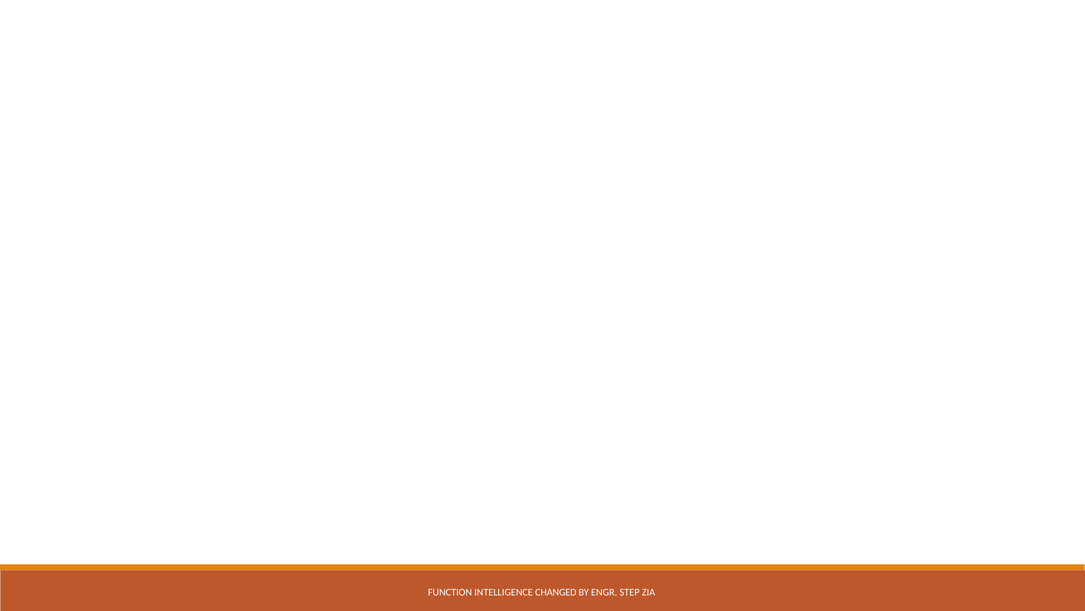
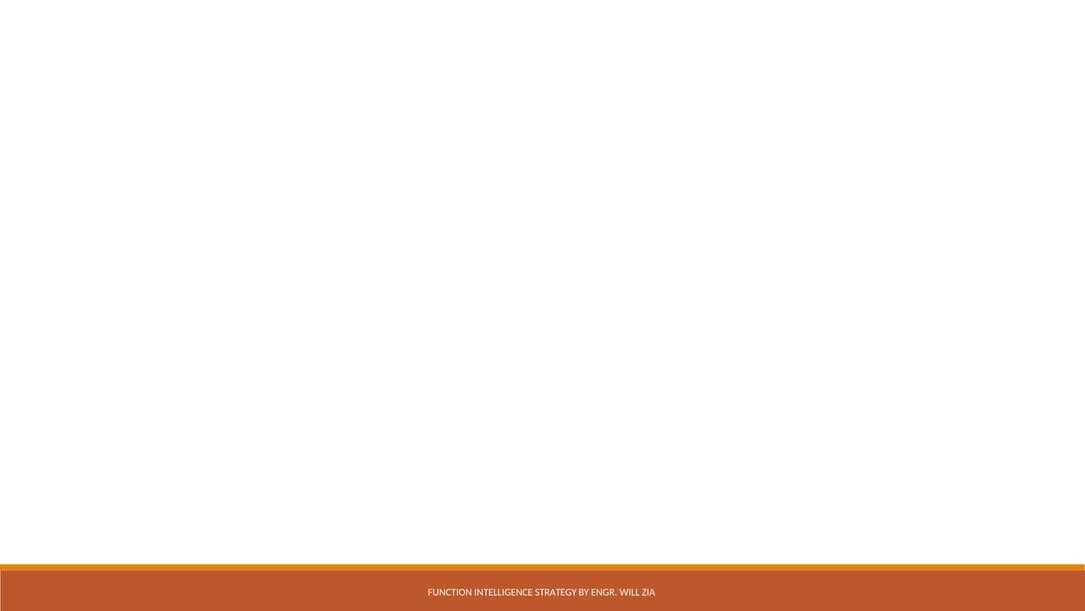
CHANGED: CHANGED -> STRATEGY
STEP: STEP -> WILL
